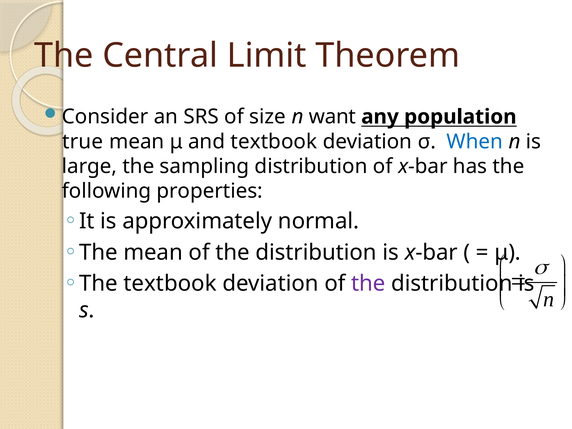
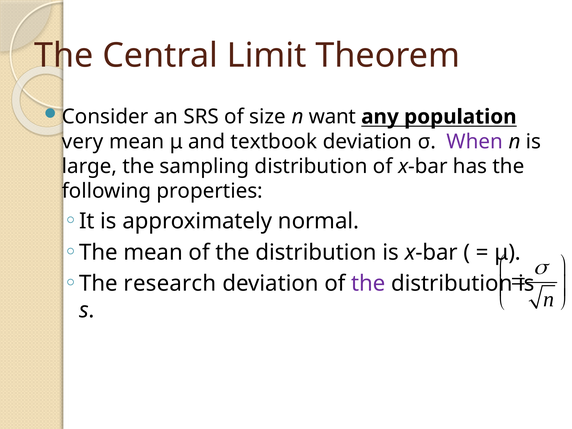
true: true -> very
When colour: blue -> purple
The textbook: textbook -> research
